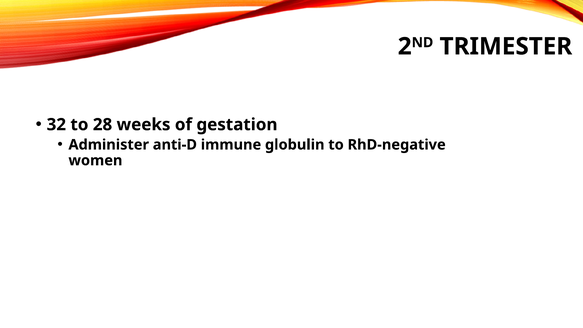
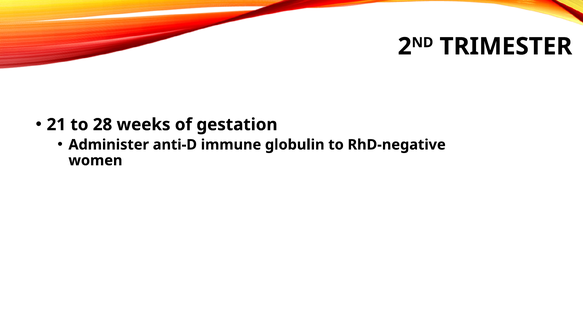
32: 32 -> 21
